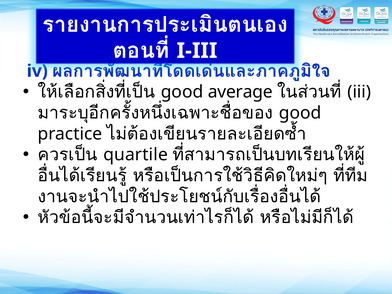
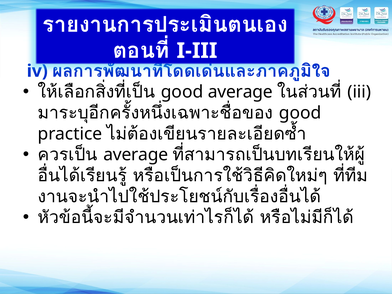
quartile at (136, 155): quartile -> average
